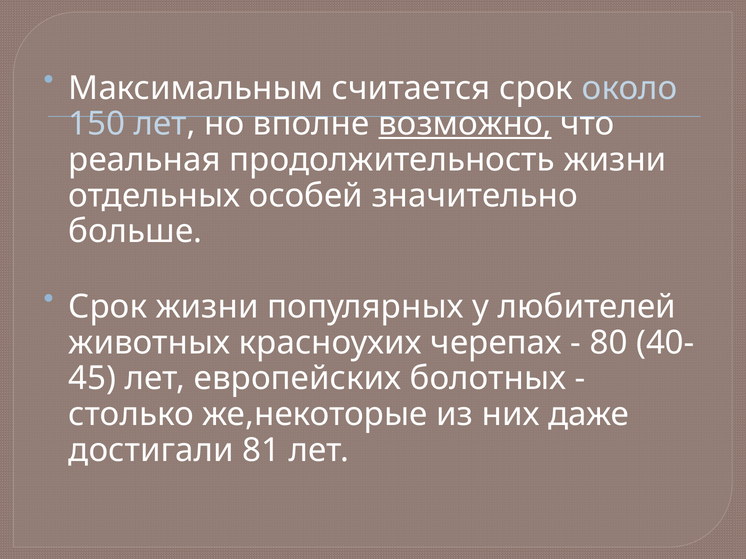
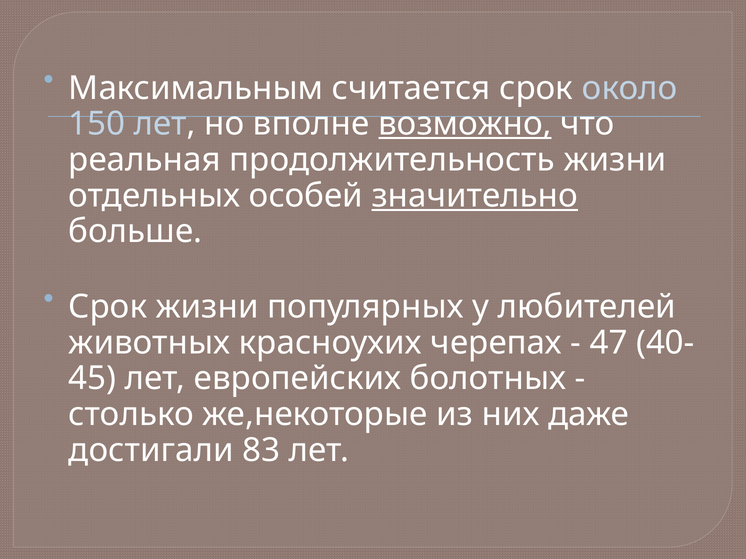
значительно underline: none -> present
80: 80 -> 47
81: 81 -> 83
